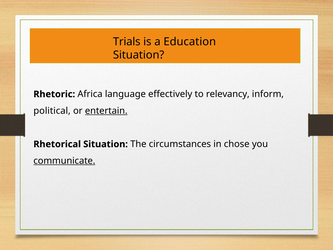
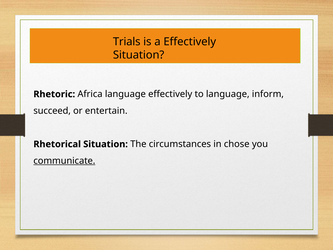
a Education: Education -> Effectively
to relevancy: relevancy -> language
political: political -> succeed
entertain underline: present -> none
